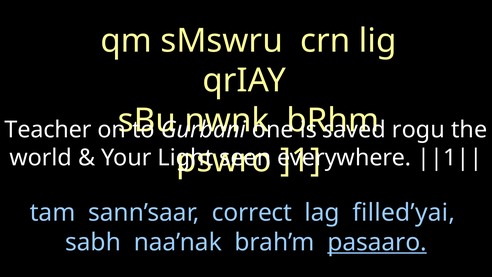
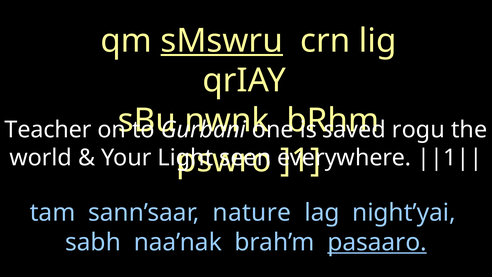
sMswru underline: none -> present
correct: correct -> nature
filled’yai: filled’yai -> night’yai
